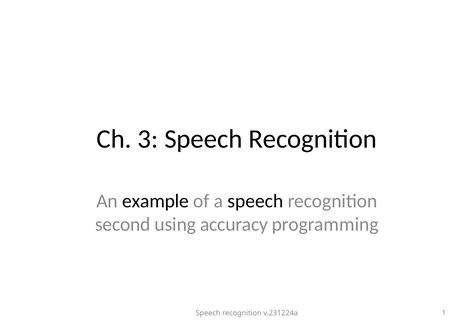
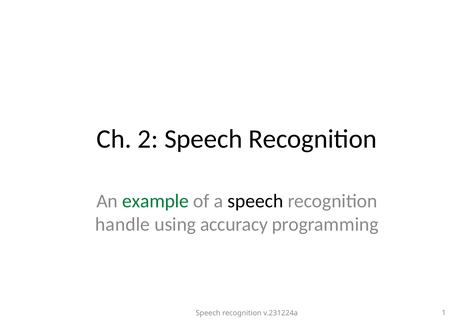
3: 3 -> 2
example colour: black -> green
second: second -> handle
